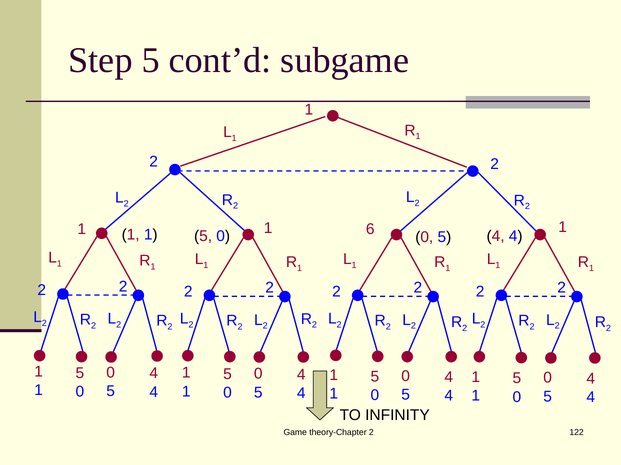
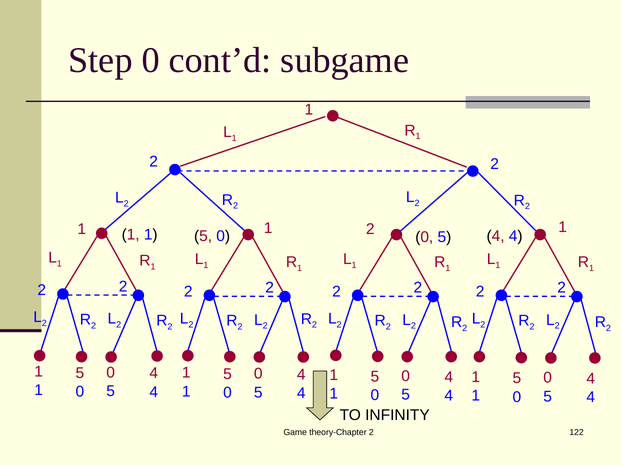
Step 5: 5 -> 0
1 1 6: 6 -> 2
